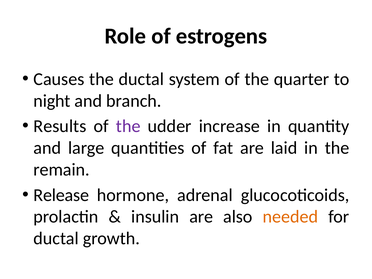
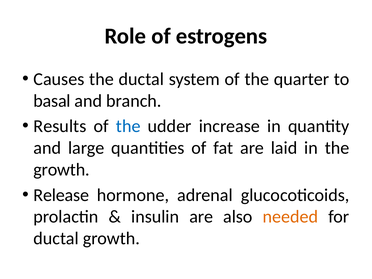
night: night -> basal
the at (128, 126) colour: purple -> blue
remain at (62, 170): remain -> growth
